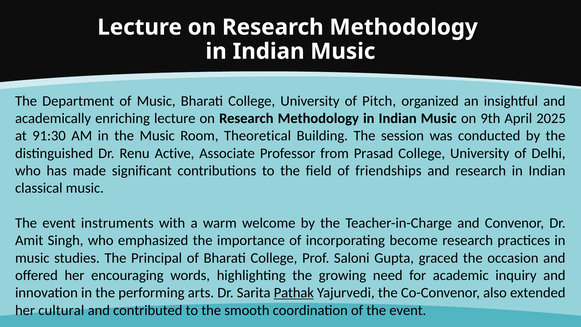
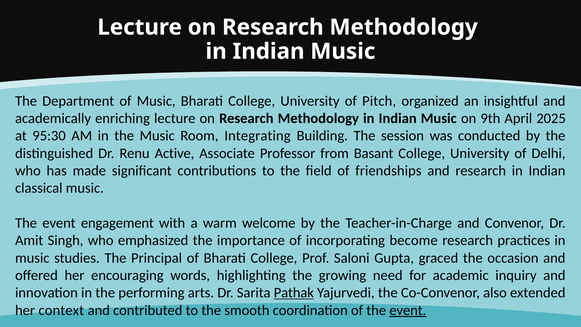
91:30: 91:30 -> 95:30
Theoretical: Theoretical -> Integrating
Prasad: Prasad -> Basant
instruments: instruments -> engagement
cultural: cultural -> context
event at (408, 310) underline: none -> present
